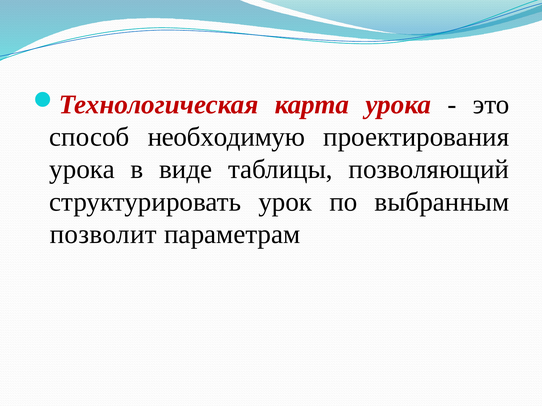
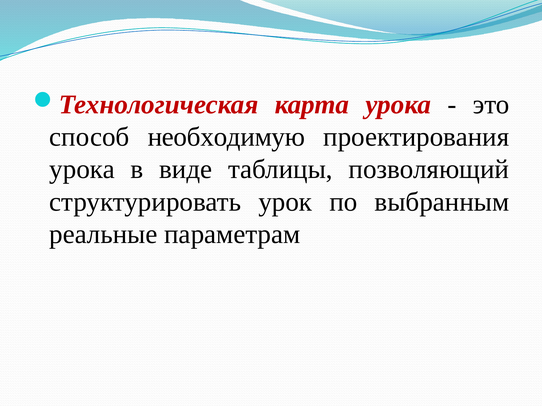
позволит: позволит -> реальные
